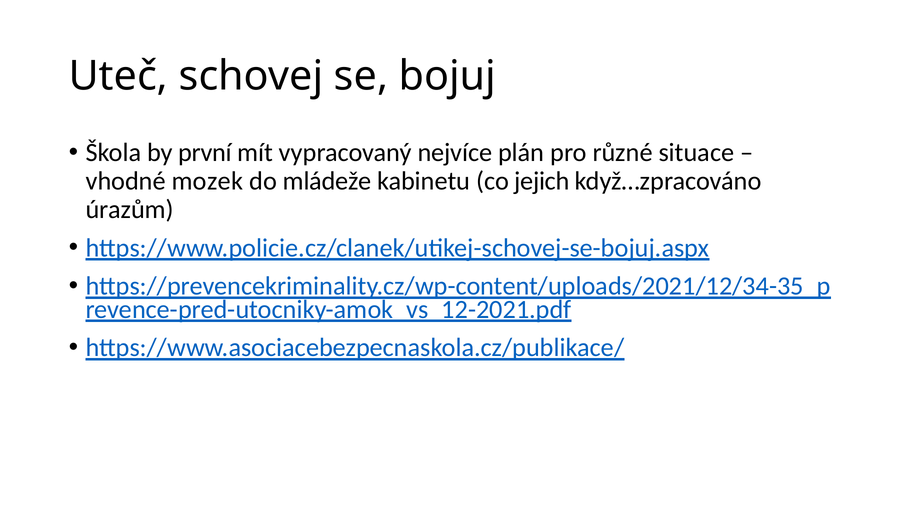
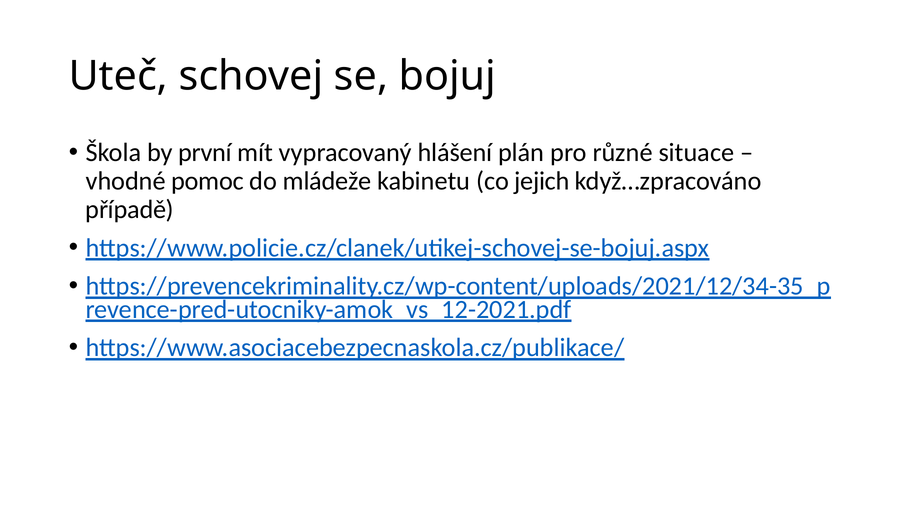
nejvíce: nejvíce -> hlášení
mozek: mozek -> pomoc
úrazům: úrazům -> případě
